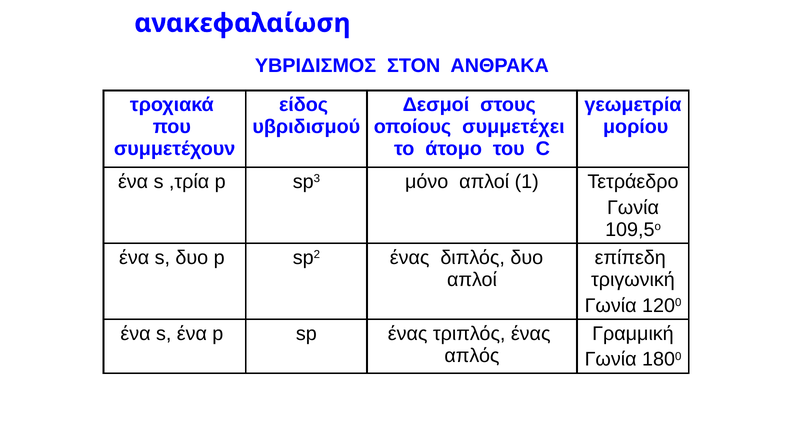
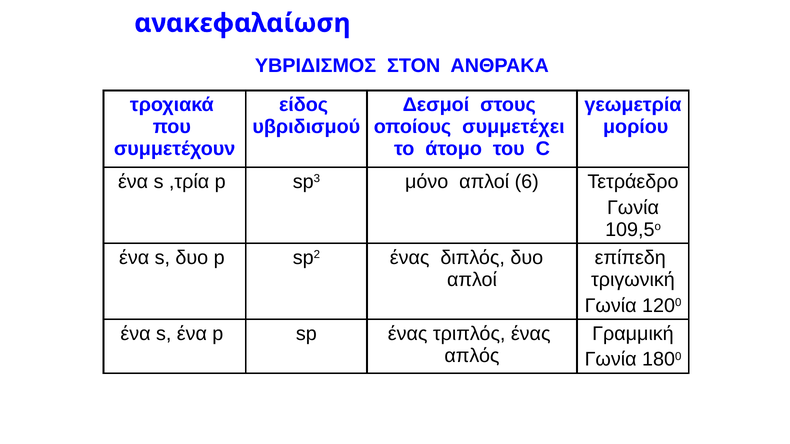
1: 1 -> 6
